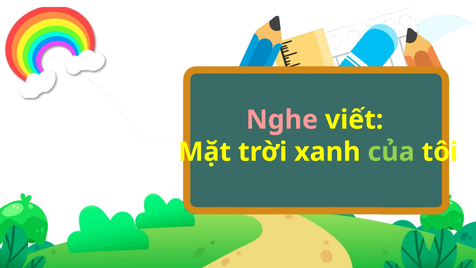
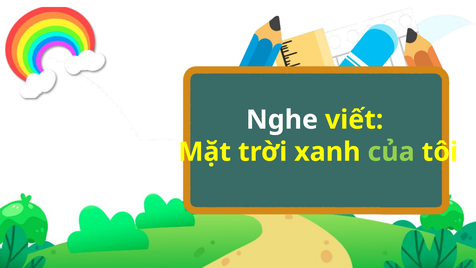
Nghe colour: pink -> white
